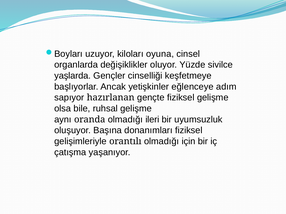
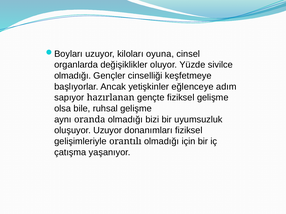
yaşlarda at (73, 76): yaşlarda -> olmadığı
ileri: ileri -> bizi
oluşuyor Başına: Başına -> Uzuyor
